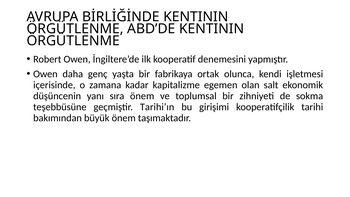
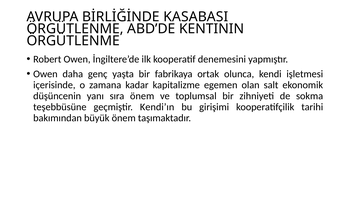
BİRLİĞİNDE KENTININ: KENTININ -> KASABASI
Tarihi’ın: Tarihi’ın -> Kendi’ın
